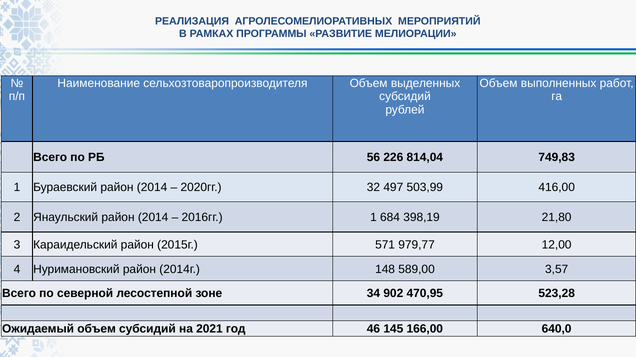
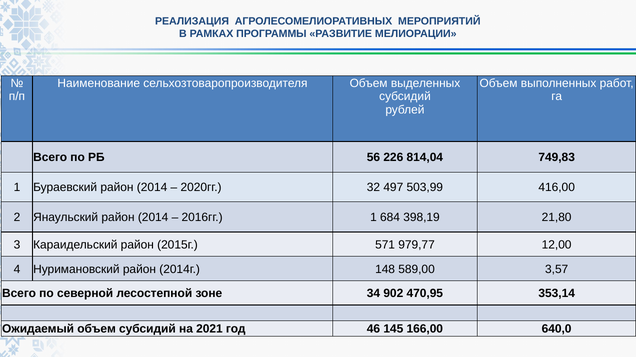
523,28: 523,28 -> 353,14
